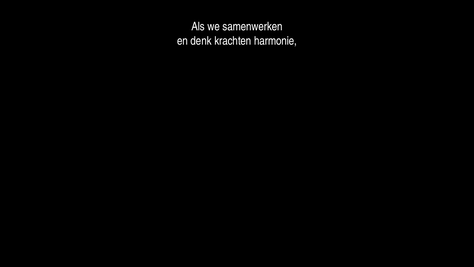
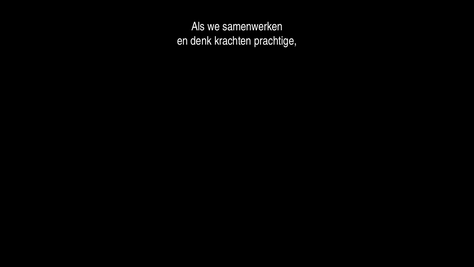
harmonie: harmonie -> prachtige
